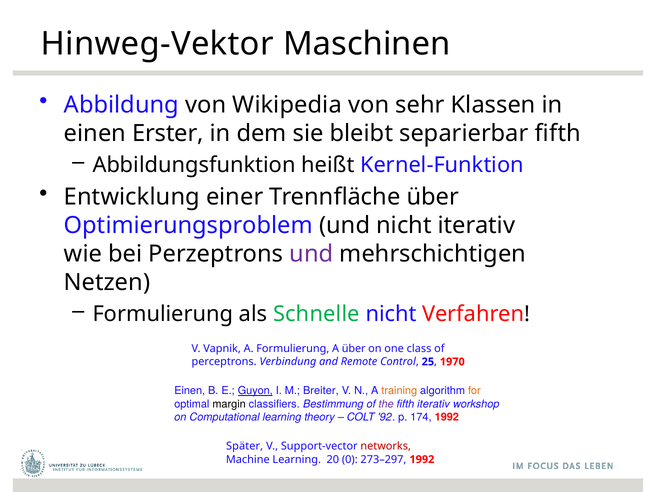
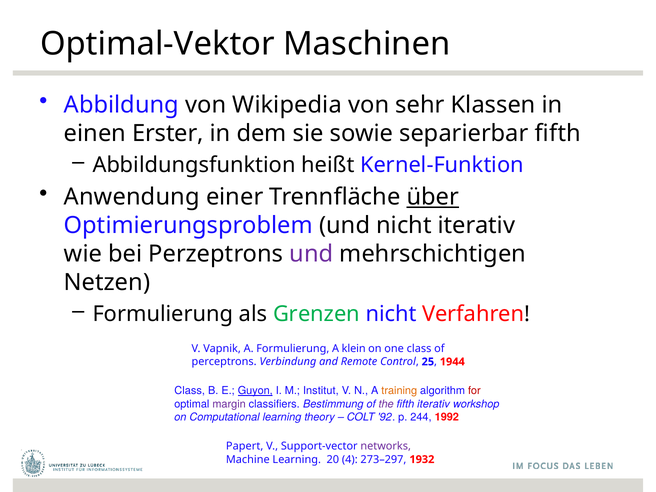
Hinweg-Vektor: Hinweg-Vektor -> Optimal-Vektor
bleibt: bleibt -> sowie
Entwicklung: Entwicklung -> Anwendung
über at (433, 197) underline: none -> present
Schnelle: Schnelle -> Grenzen
A über: über -> klein
1970: 1970 -> 1944
Einen at (190, 391): Einen -> Class
Breiter: Breiter -> Institut
for colour: orange -> red
margin colour: black -> purple
174: 174 -> 244
Später: Später -> Papert
networks colour: red -> purple
0: 0 -> 4
273–297 1992: 1992 -> 1932
